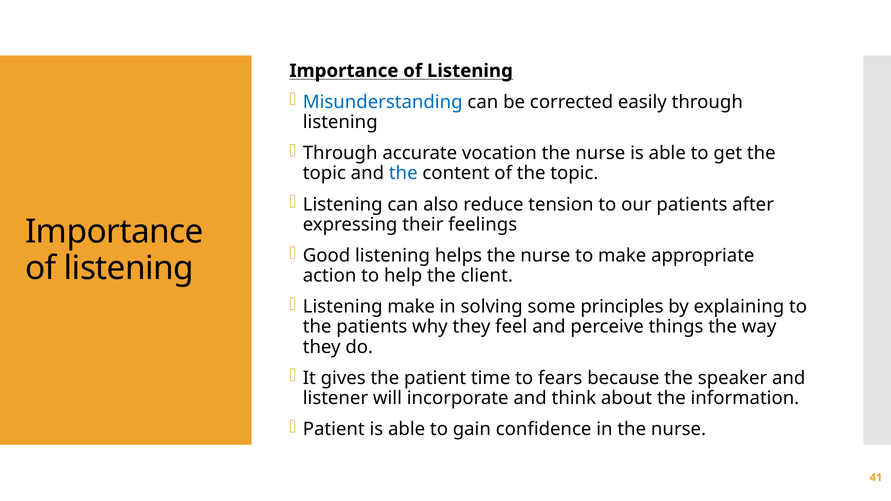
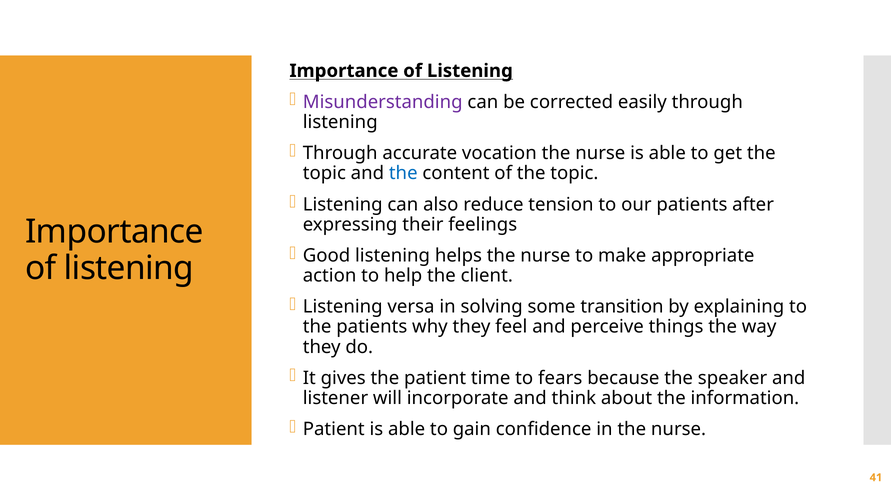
Misunderstanding colour: blue -> purple
Listening make: make -> versa
principles: principles -> transition
